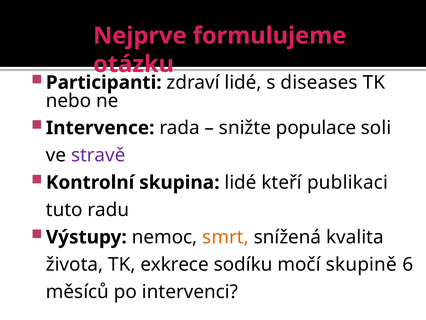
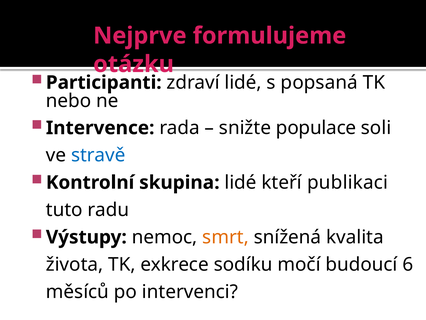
diseases: diseases -> popsaná
stravě colour: purple -> blue
skupině: skupině -> budoucí
